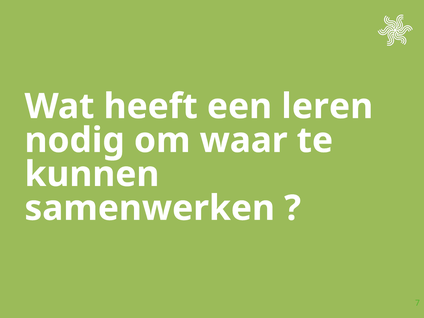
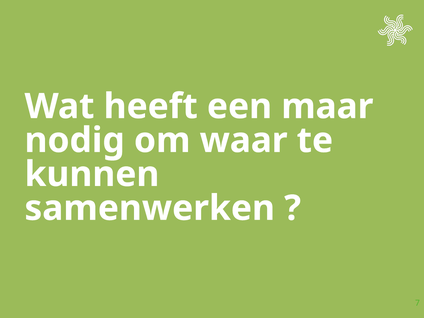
leren: leren -> maar
